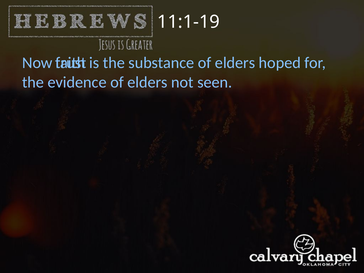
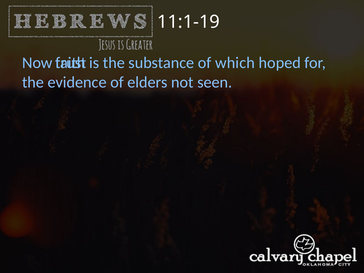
substance of elders: elders -> which
